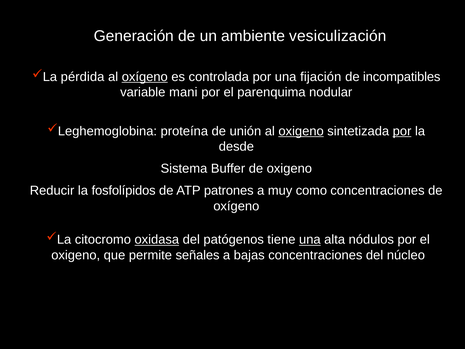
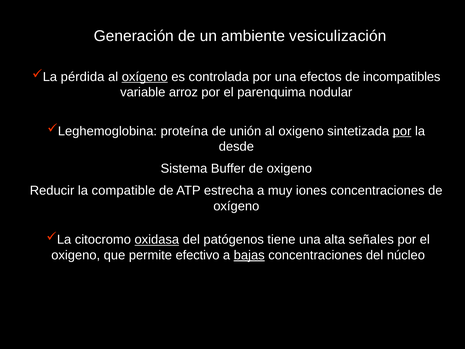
fijación: fijación -> efectos
mani: mani -> arroz
oxigeno at (301, 131) underline: present -> none
fosfolípidos: fosfolípidos -> compatible
patrones: patrones -> estrecha
como: como -> iones
una at (310, 240) underline: present -> none
nódulos: nódulos -> señales
señales: señales -> efectivo
bajas underline: none -> present
